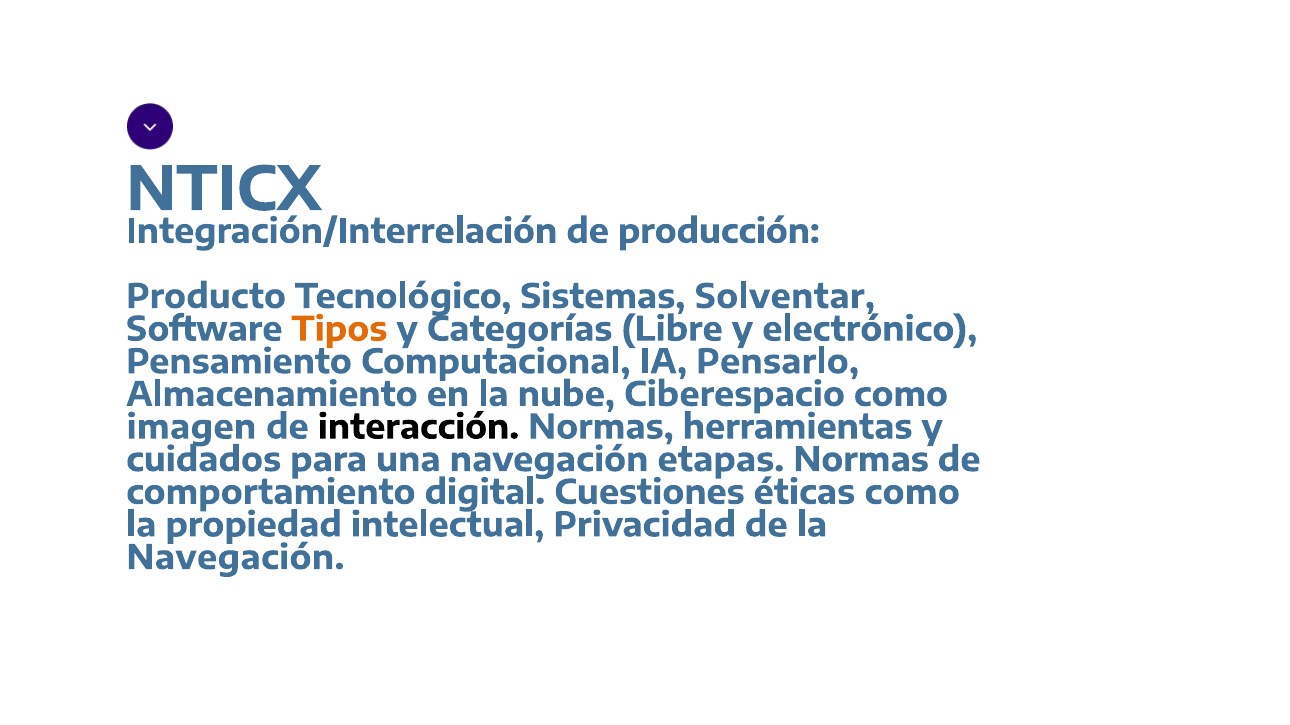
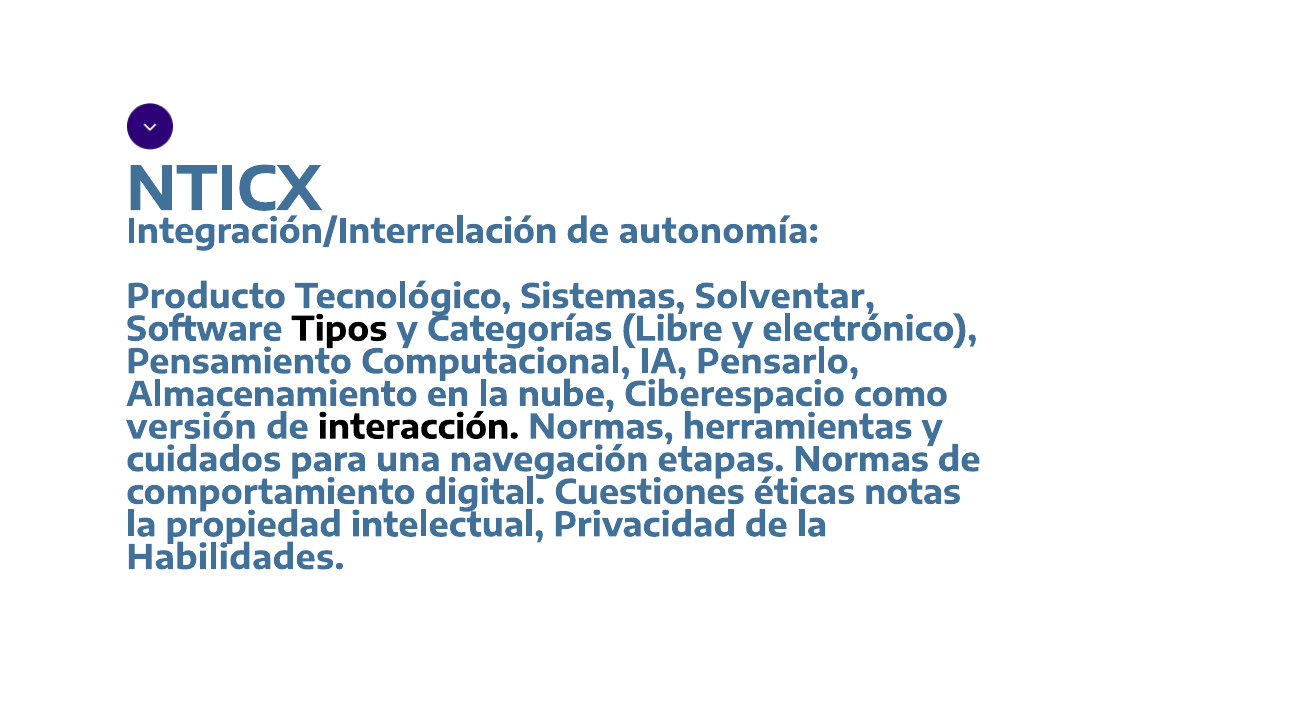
producción: producción -> autonomía
Tipos colour: orange -> black
imagen: imagen -> versión
éticas como: como -> notas
Navegación at (235, 558): Navegación -> Habilidades
